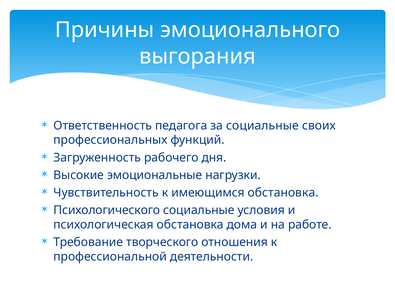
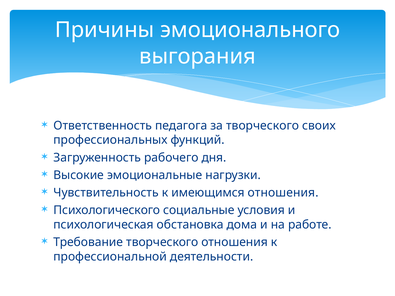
за социальные: социальные -> творческого
имеющимся обстановка: обстановка -> отношения
